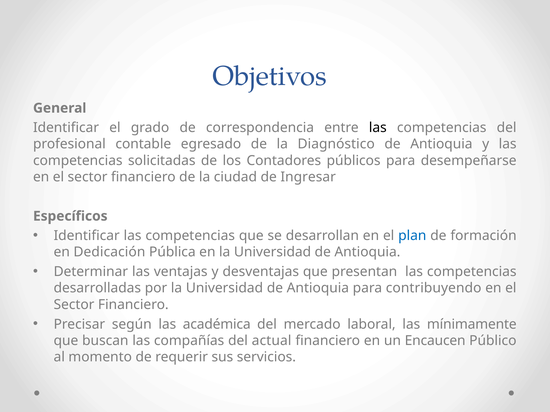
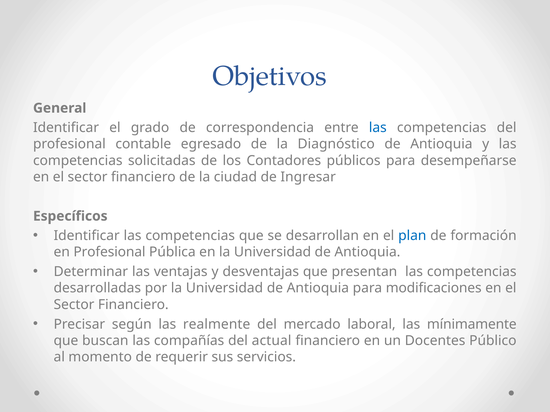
las at (378, 128) colour: black -> blue
en Dedicación: Dedicación -> Profesional
contribuyendo: contribuyendo -> modificaciones
académica: académica -> realmente
Encaucen: Encaucen -> Docentes
